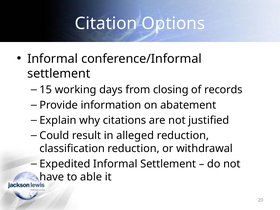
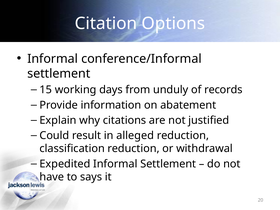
closing: closing -> unduly
able: able -> says
